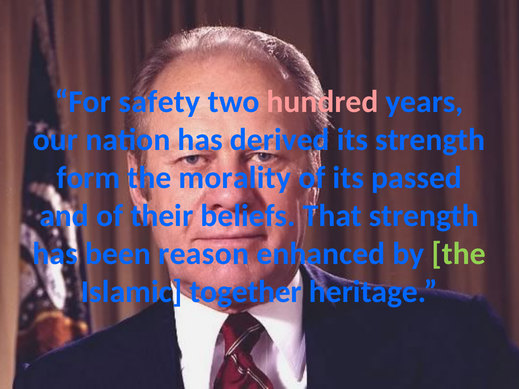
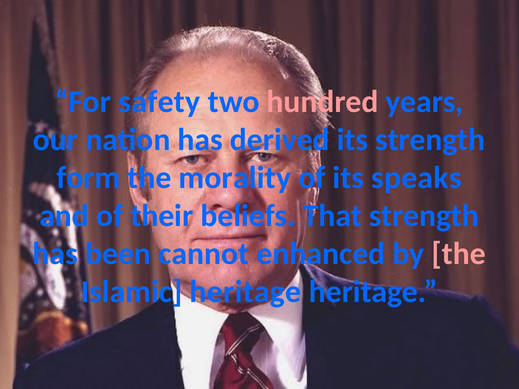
passed: passed -> speaks
reason: reason -> cannot
the at (459, 254) colour: light green -> pink
Islamic together: together -> heritage
